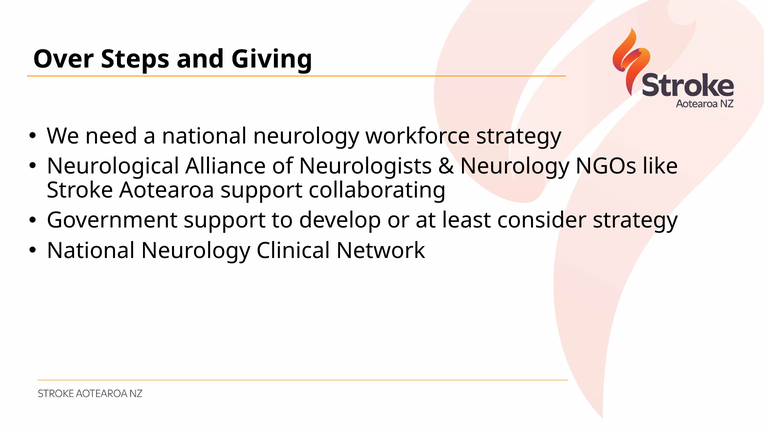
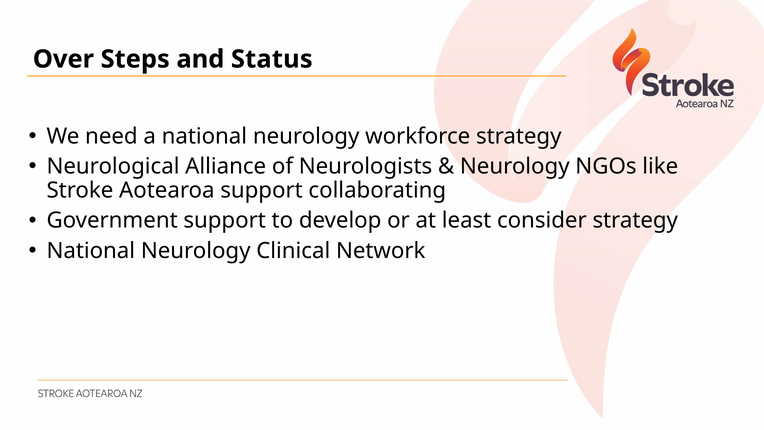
Giving: Giving -> Status
